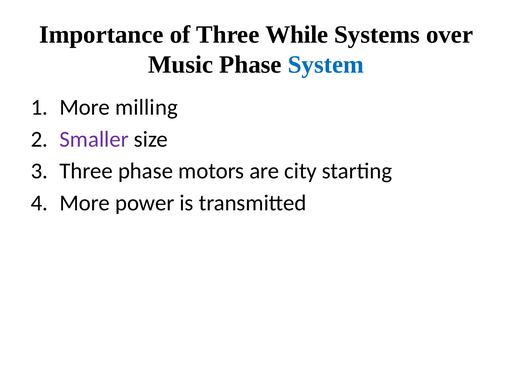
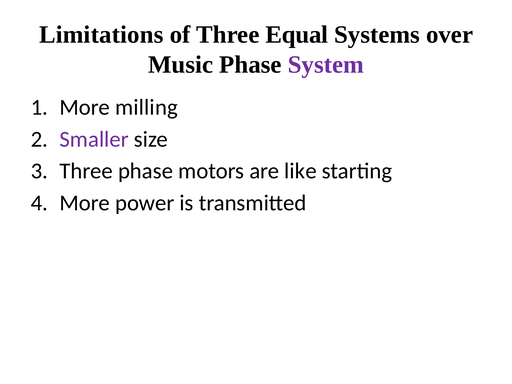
Importance: Importance -> Limitations
While: While -> Equal
System colour: blue -> purple
city: city -> like
